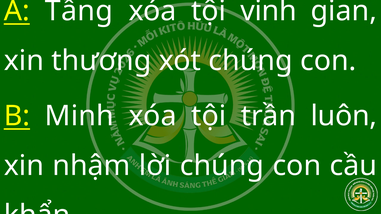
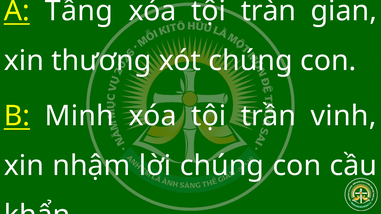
vinh: vinh -> tràn
luôn: luôn -> vinh
